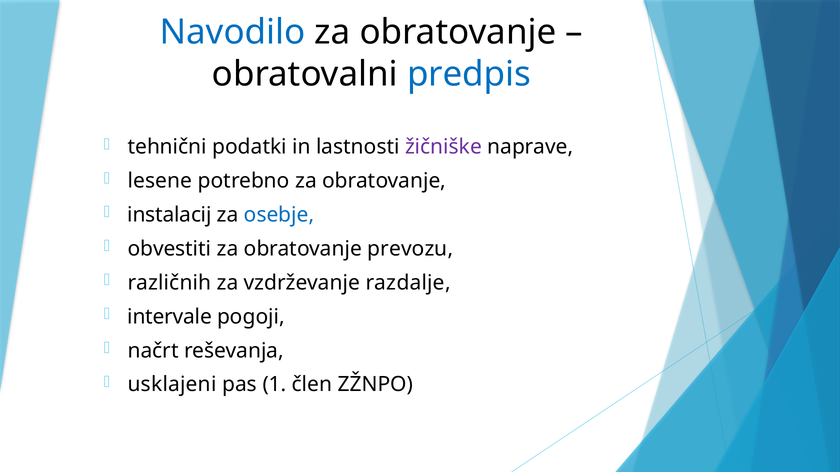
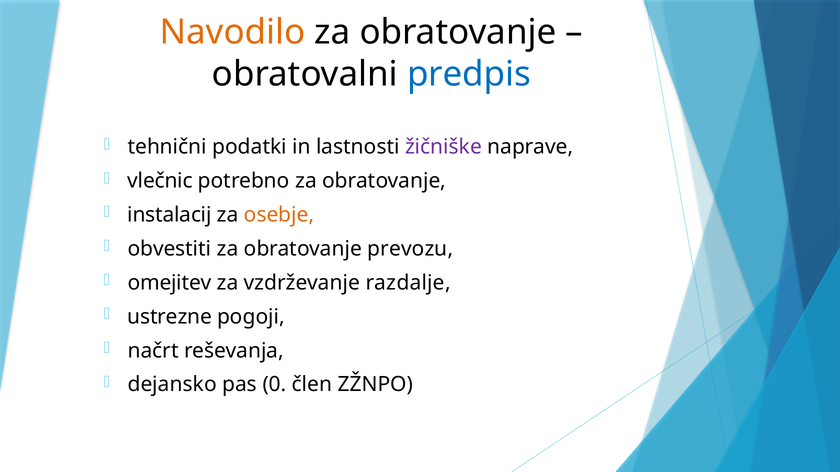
Navodilo colour: blue -> orange
lesene: lesene -> vlečnic
osebje colour: blue -> orange
različnih: različnih -> omejitev
intervale: intervale -> ustrezne
usklajeni: usklajeni -> dejansko
1: 1 -> 0
